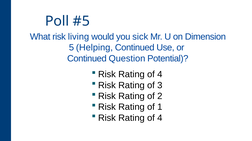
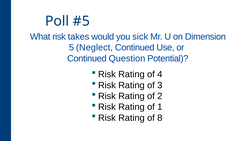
living: living -> takes
Helping: Helping -> Neglect
4 at (160, 119): 4 -> 8
